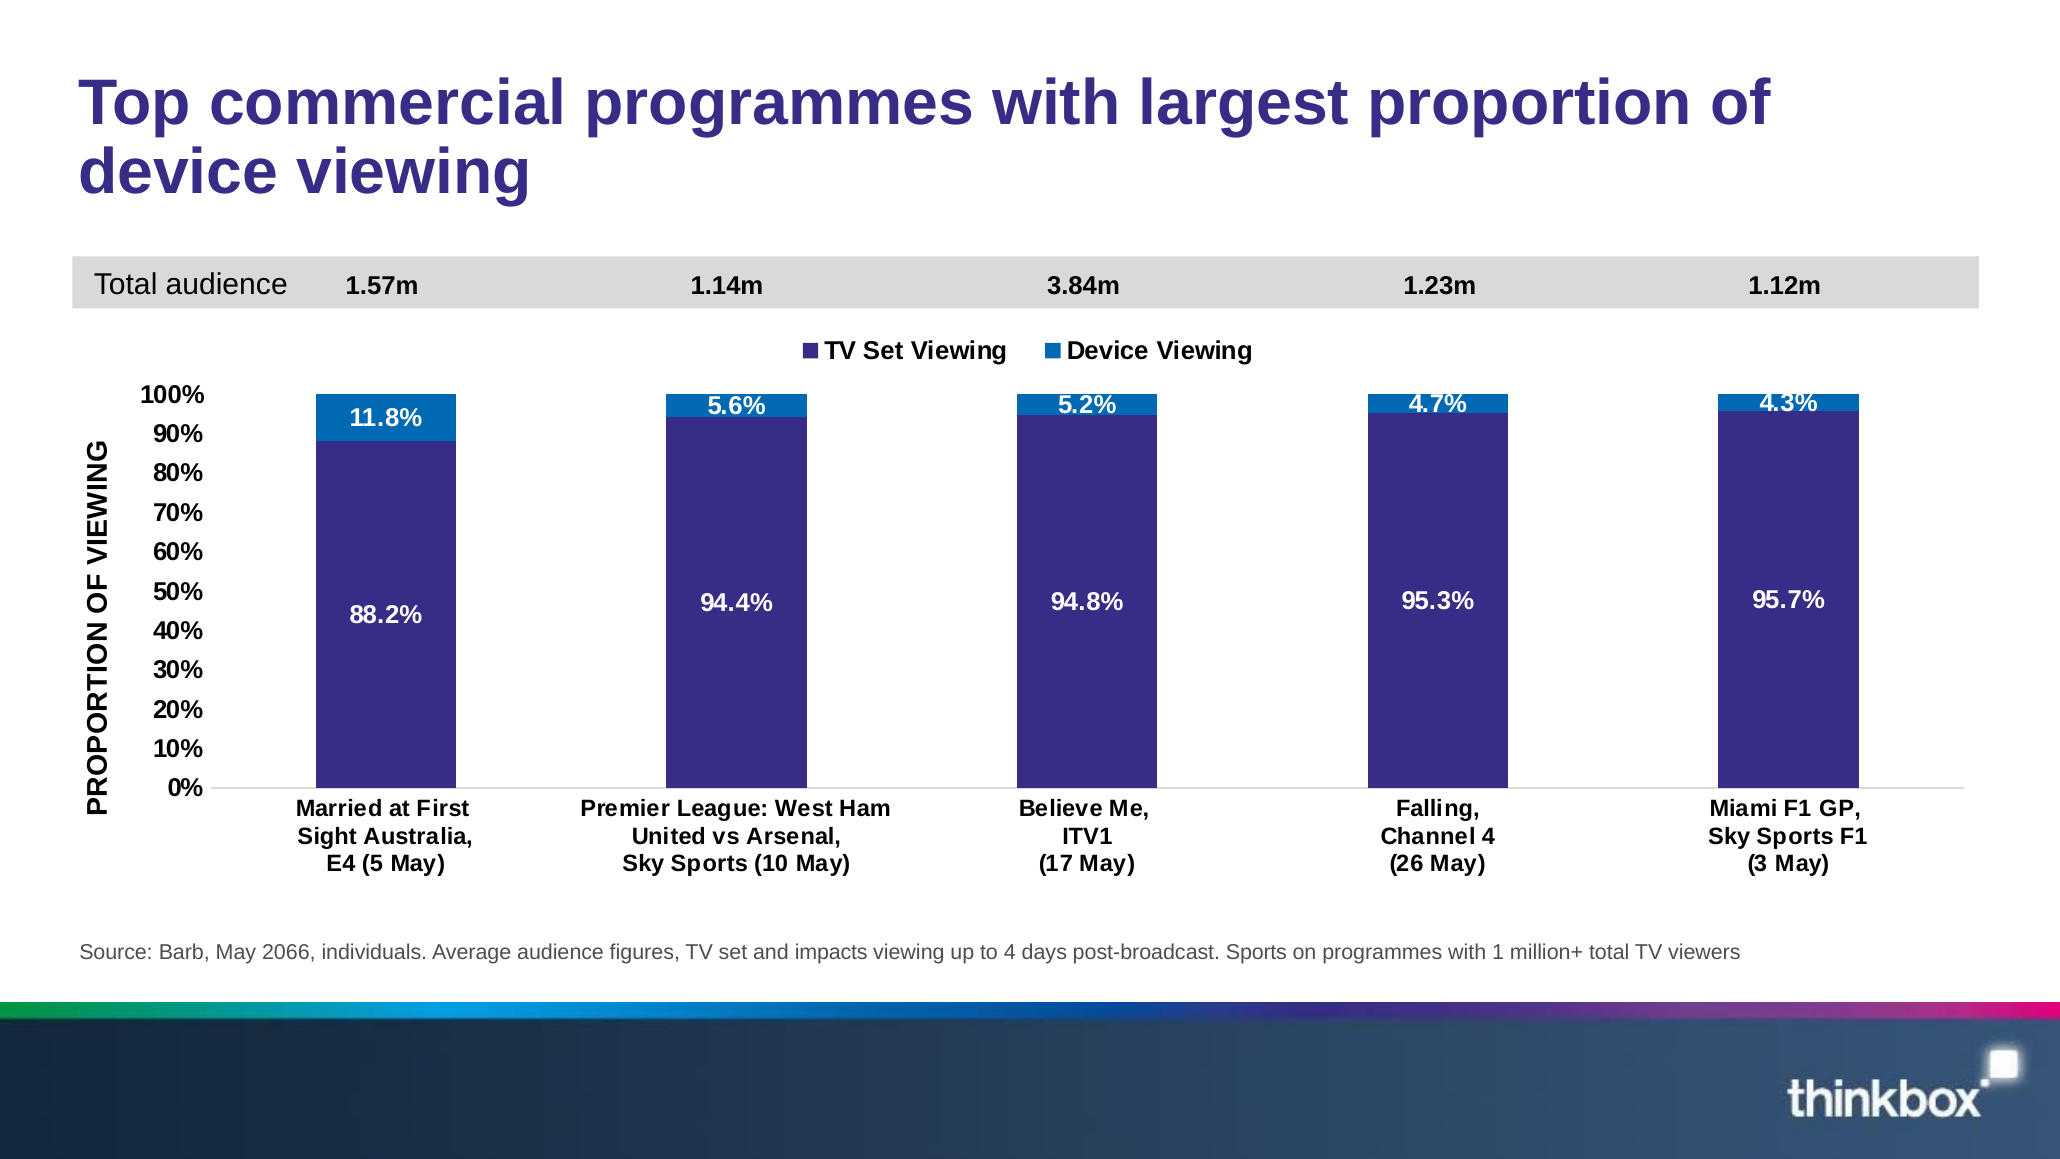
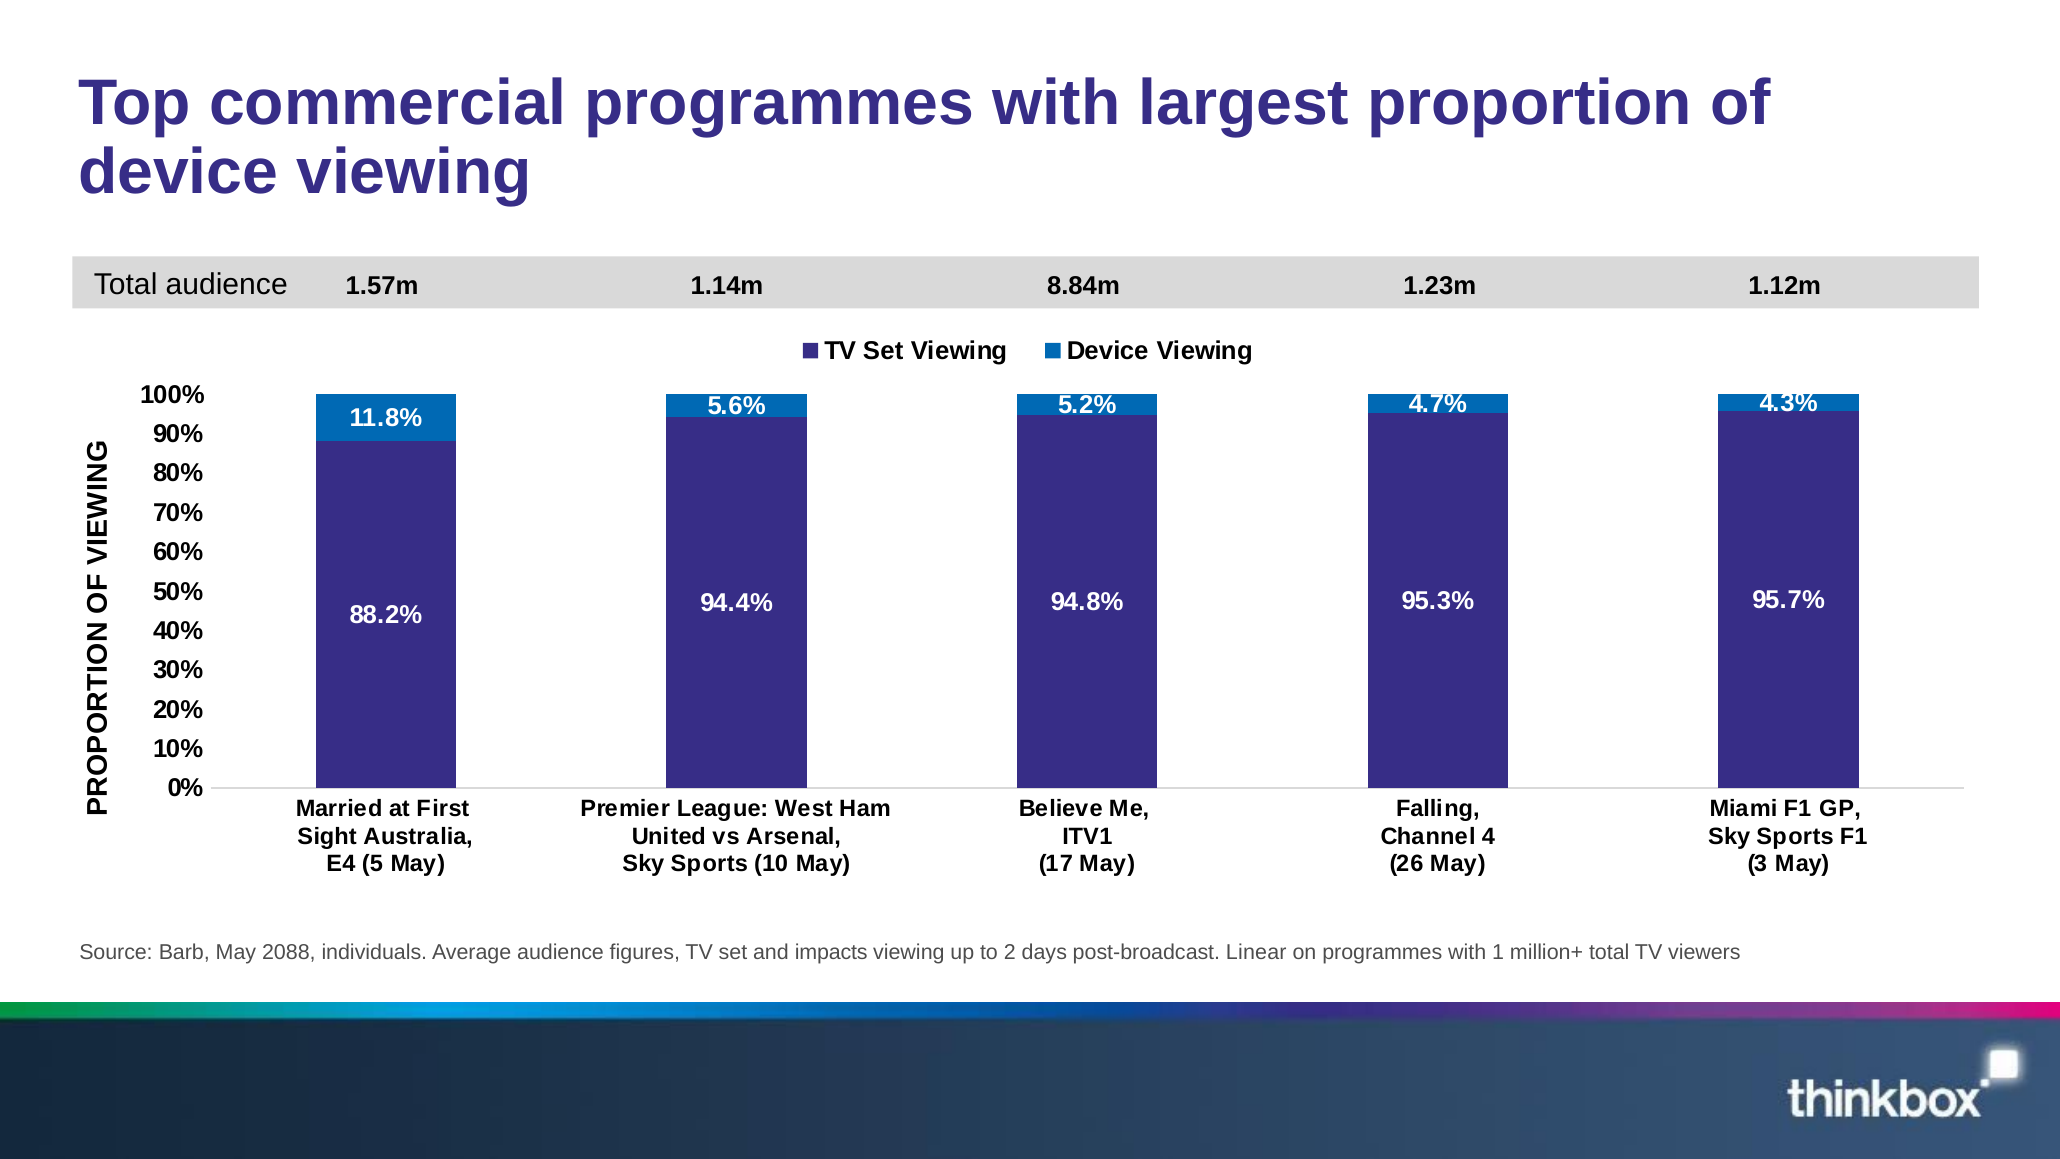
3.84m: 3.84m -> 8.84m
2066: 2066 -> 2088
to 4: 4 -> 2
post-broadcast Sports: Sports -> Linear
